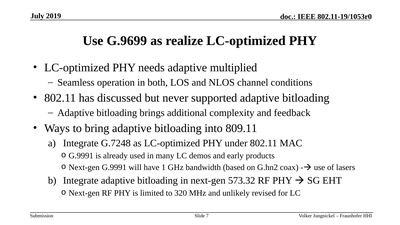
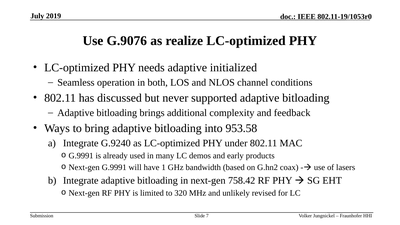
G.9699: G.9699 -> G.9076
multiplied: multiplied -> initialized
809.11: 809.11 -> 953.58
G.7248: G.7248 -> G.9240
573.32: 573.32 -> 758.42
